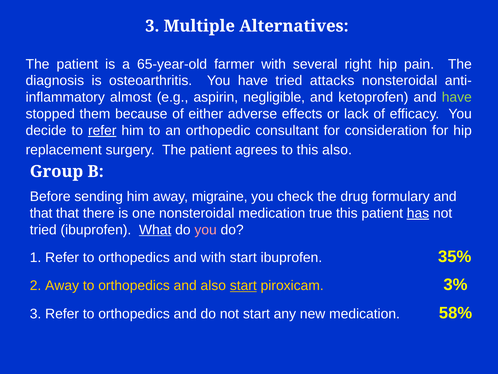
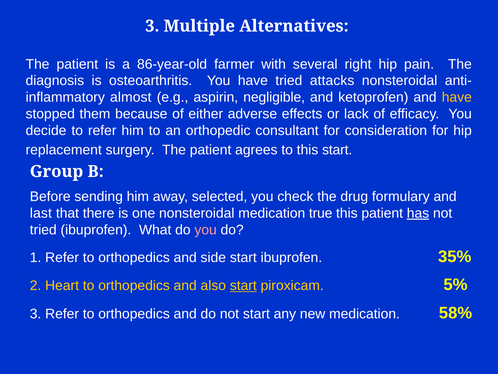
65-year-old: 65-year-old -> 86-year-old
have at (457, 97) colour: light green -> yellow
refer at (102, 130) underline: present -> none
this also: also -> start
migraine: migraine -> selected
that at (41, 213): that -> last
What underline: present -> none
and with: with -> side
2 Away: Away -> Heart
3%: 3% -> 5%
